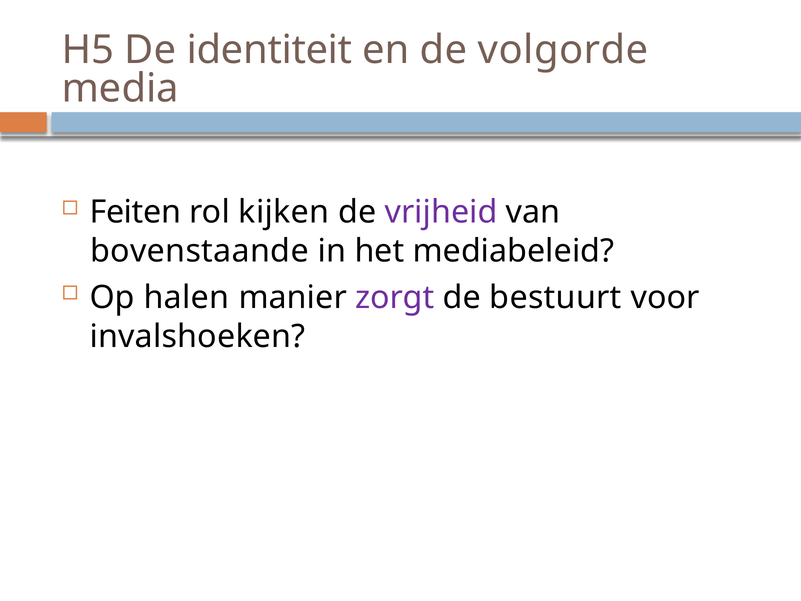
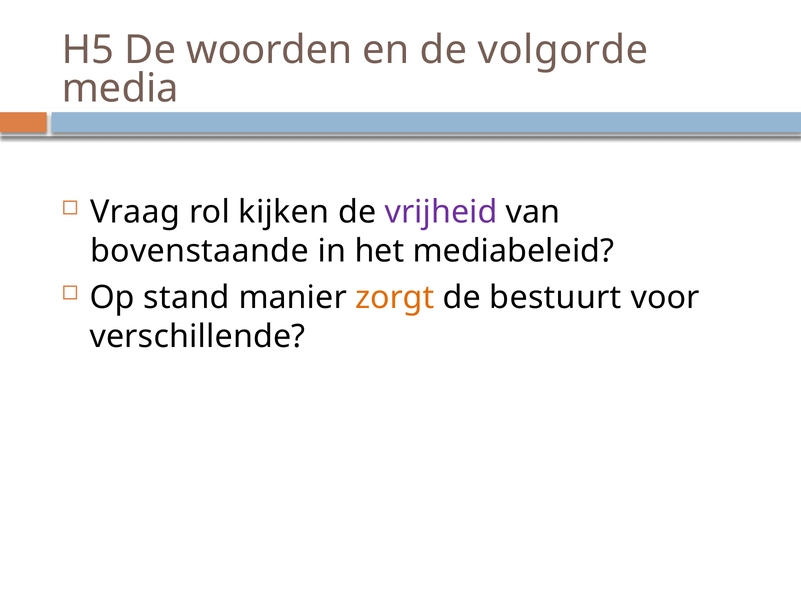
identiteit: identiteit -> woorden
Feiten: Feiten -> Vraag
halen: halen -> stand
zorgt colour: purple -> orange
invalshoeken: invalshoeken -> verschillende
